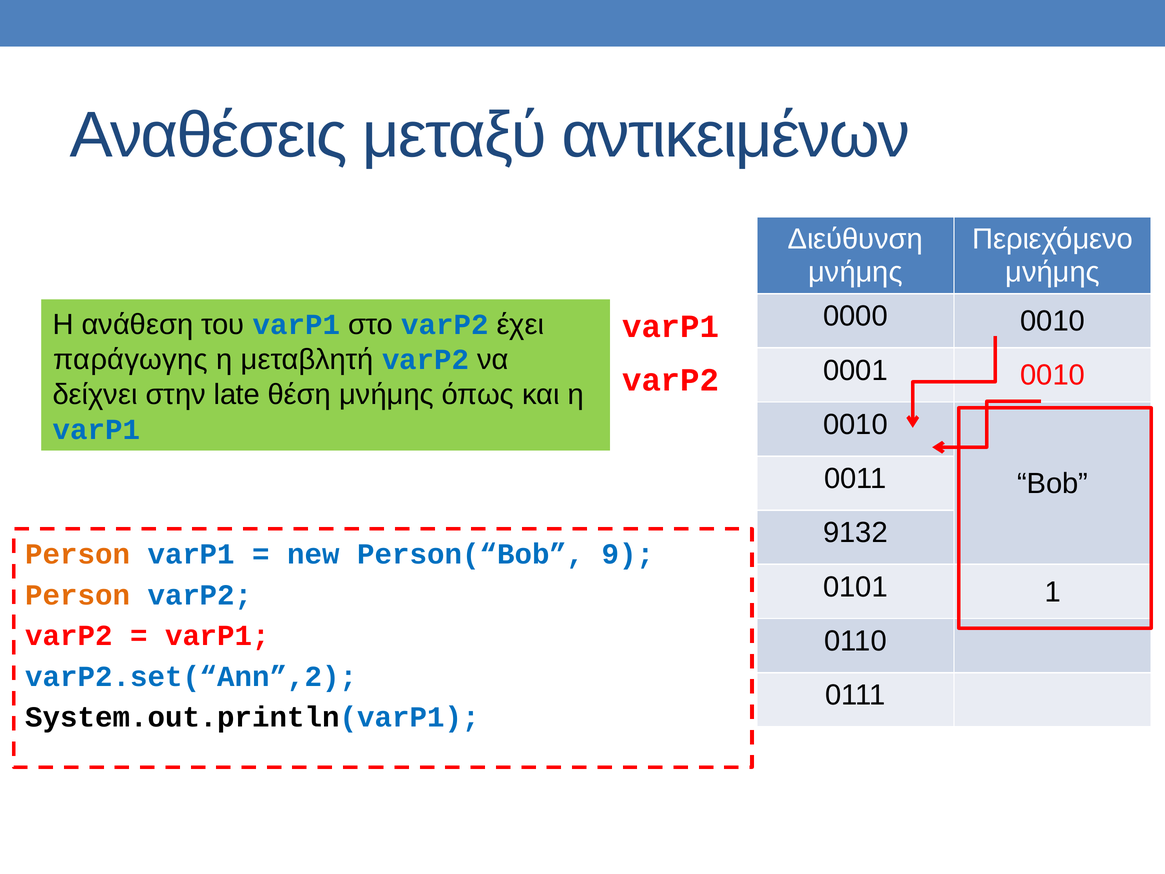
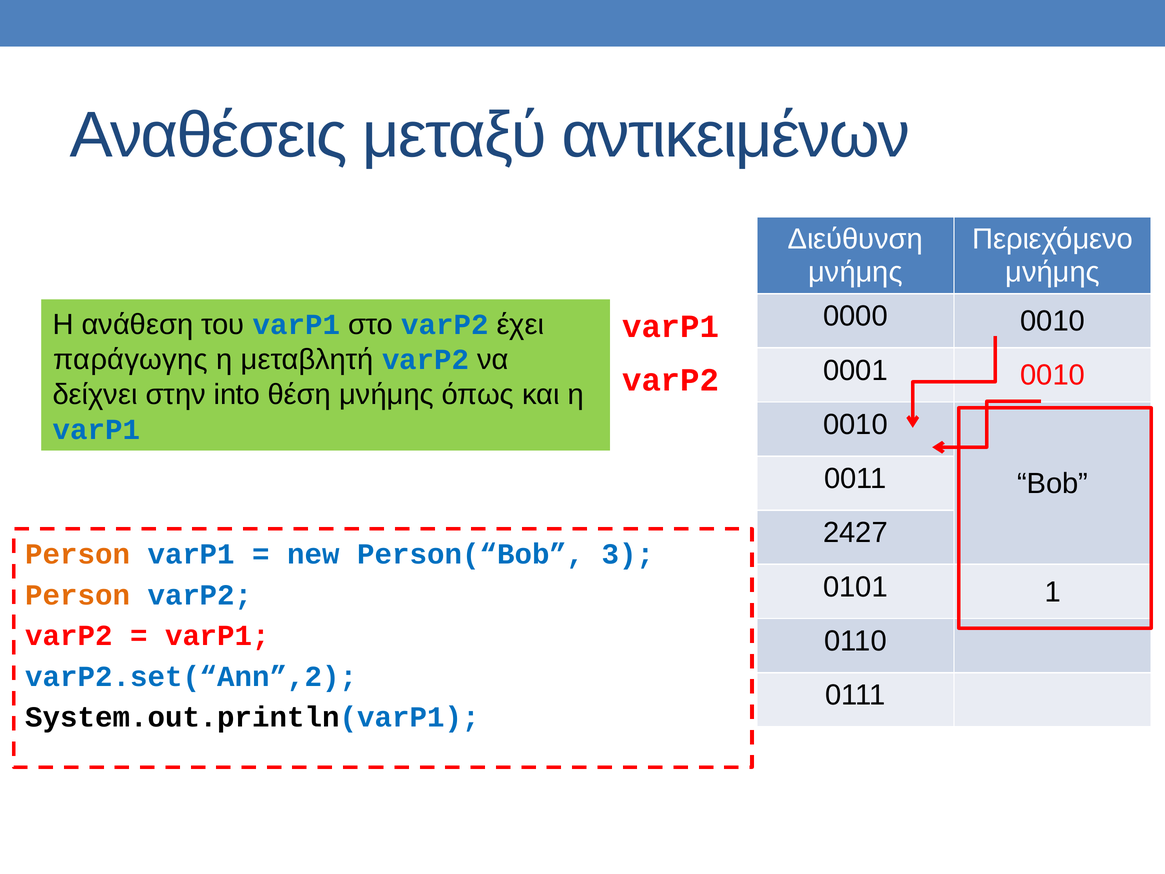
late: late -> into
9132: 9132 -> 2427
9: 9 -> 3
